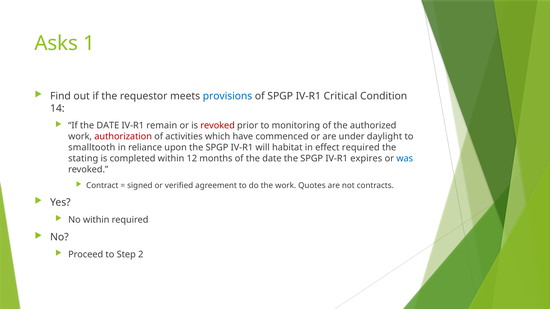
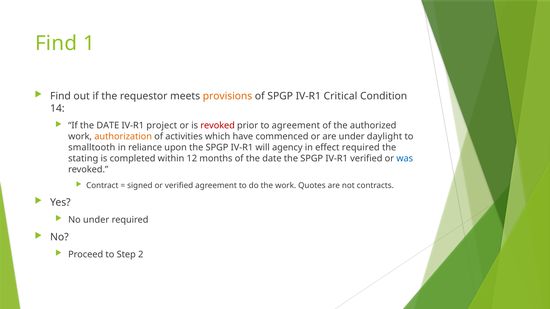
Asks at (56, 43): Asks -> Find
provisions colour: blue -> orange
remain: remain -> project
to monitoring: monitoring -> agreement
authorization colour: red -> orange
habitat: habitat -> agency
IV-R1 expires: expires -> verified
No within: within -> under
